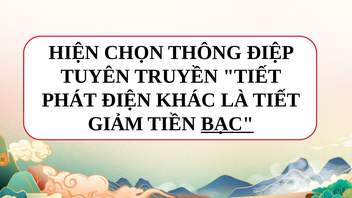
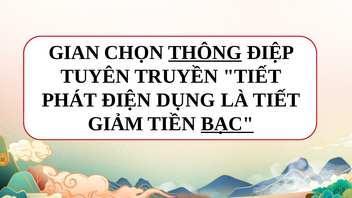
HIỆN: HIỆN -> GIAN
THÔNG underline: none -> present
KHÁC: KHÁC -> DỤNG
